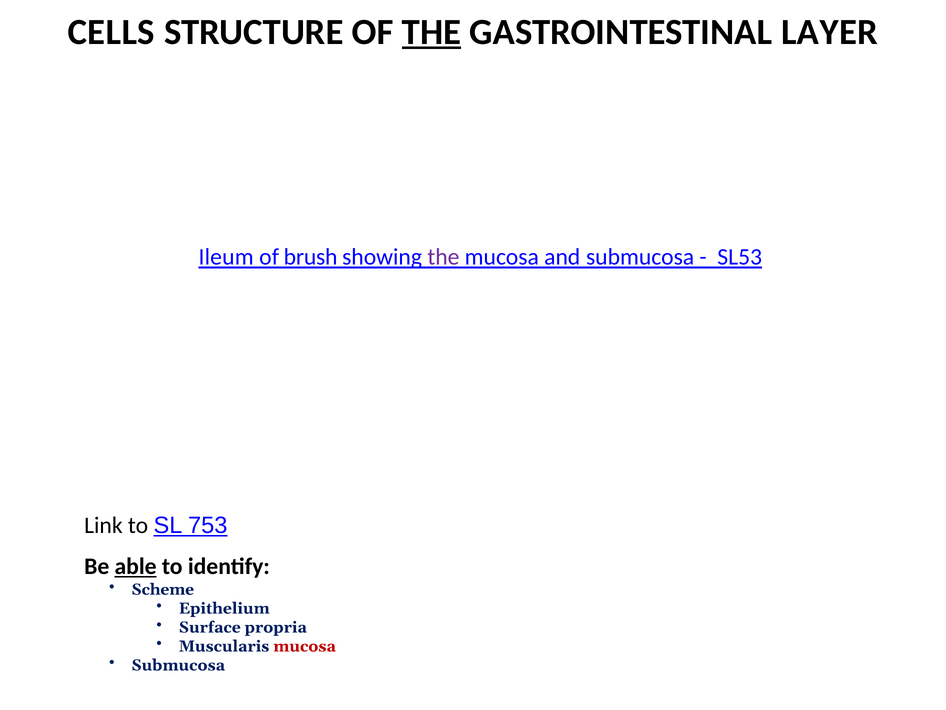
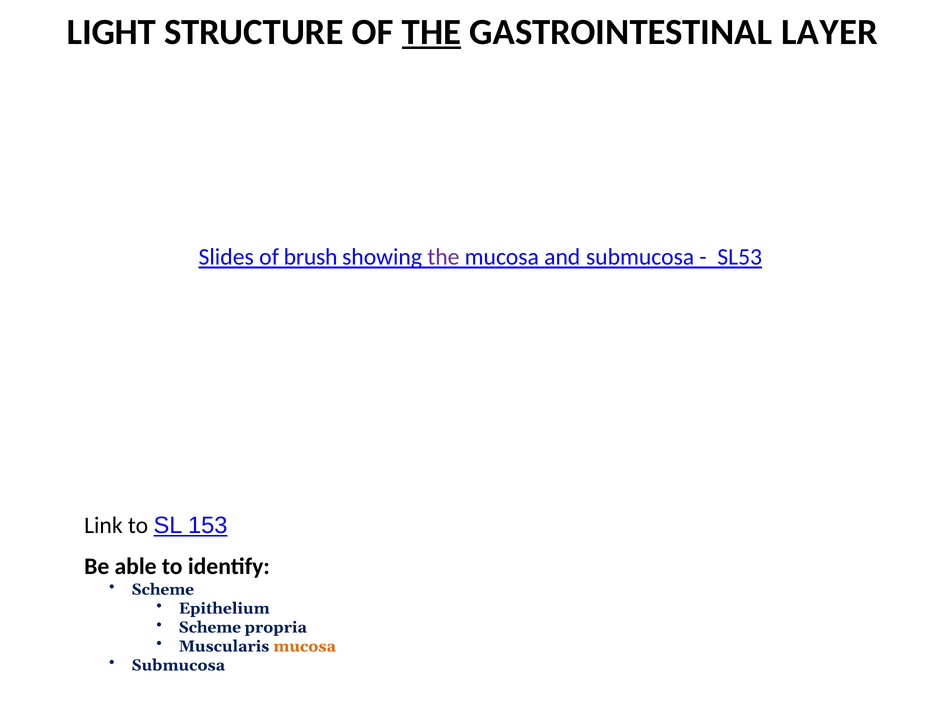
CELLS: CELLS -> LIGHT
Ileum: Ileum -> Slides
753: 753 -> 153
able underline: present -> none
Surface at (210, 627): Surface -> Scheme
mucosa at (305, 646) colour: red -> orange
